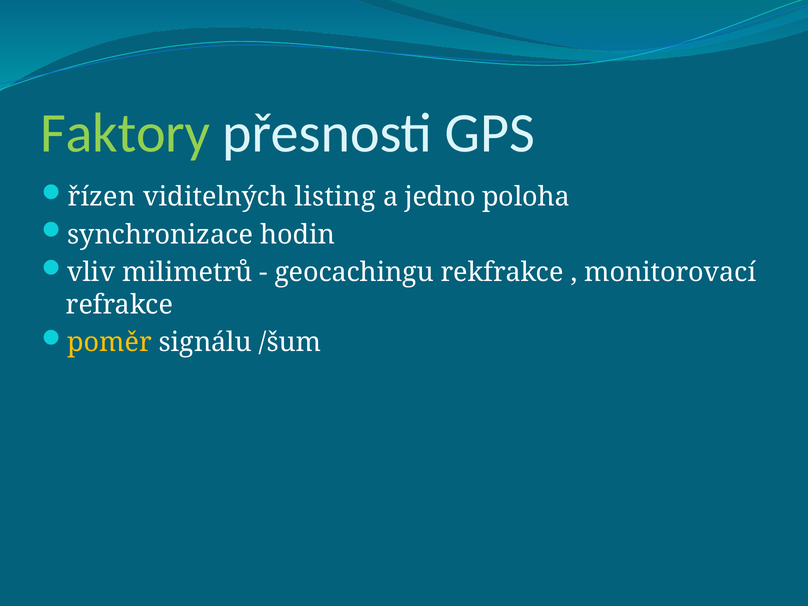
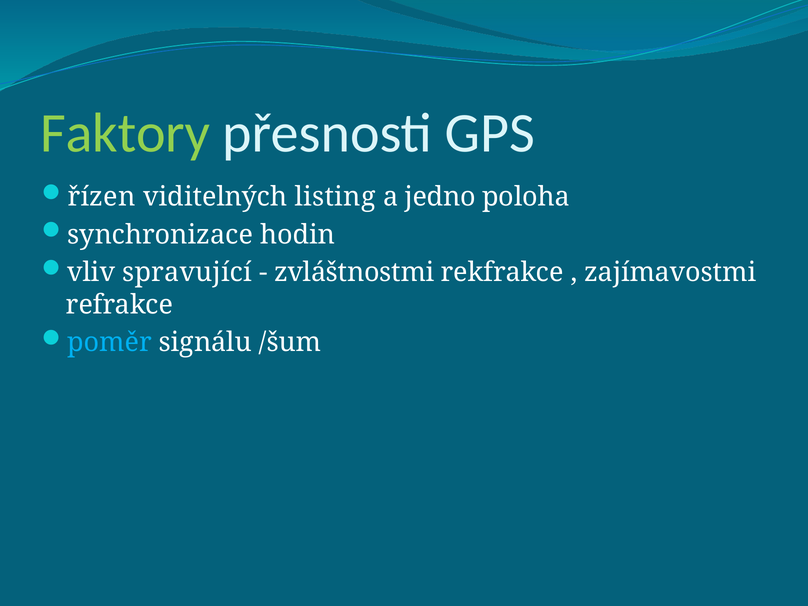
milimetrů: milimetrů -> spravující
geocachingu: geocachingu -> zvláštnostmi
monitorovací: monitorovací -> zajímavostmi
poměr colour: yellow -> light blue
